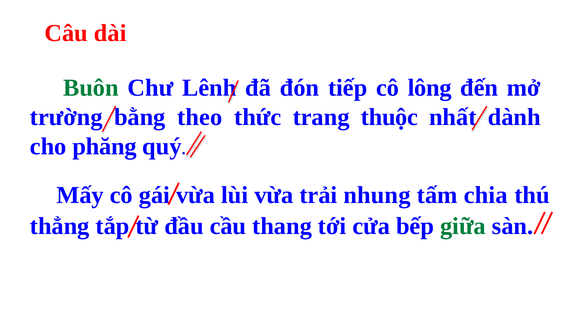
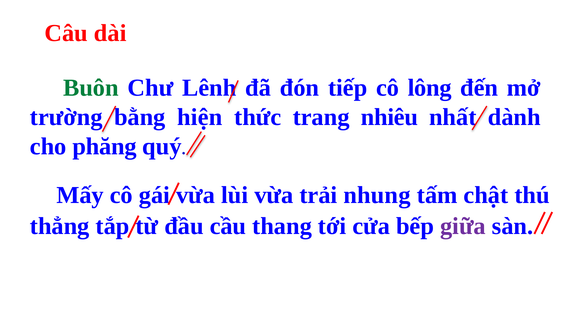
theo: theo -> hiện
thuộc: thuộc -> nhiêu
chia: chia -> chật
giữa colour: green -> purple
